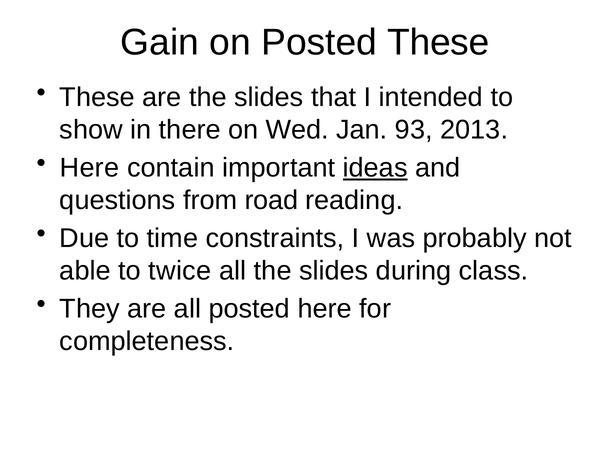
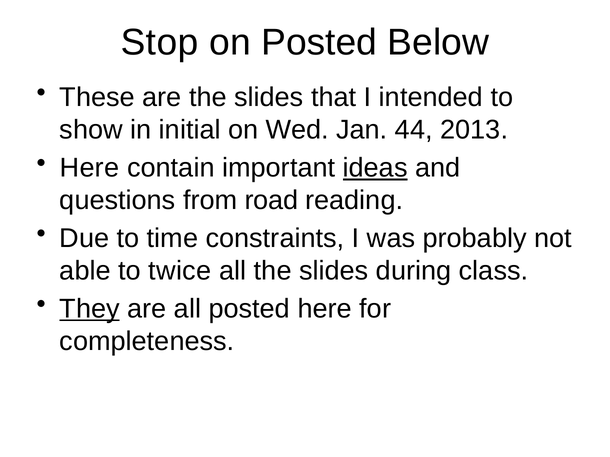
Gain: Gain -> Stop
Posted These: These -> Below
there: there -> initial
93: 93 -> 44
They underline: none -> present
